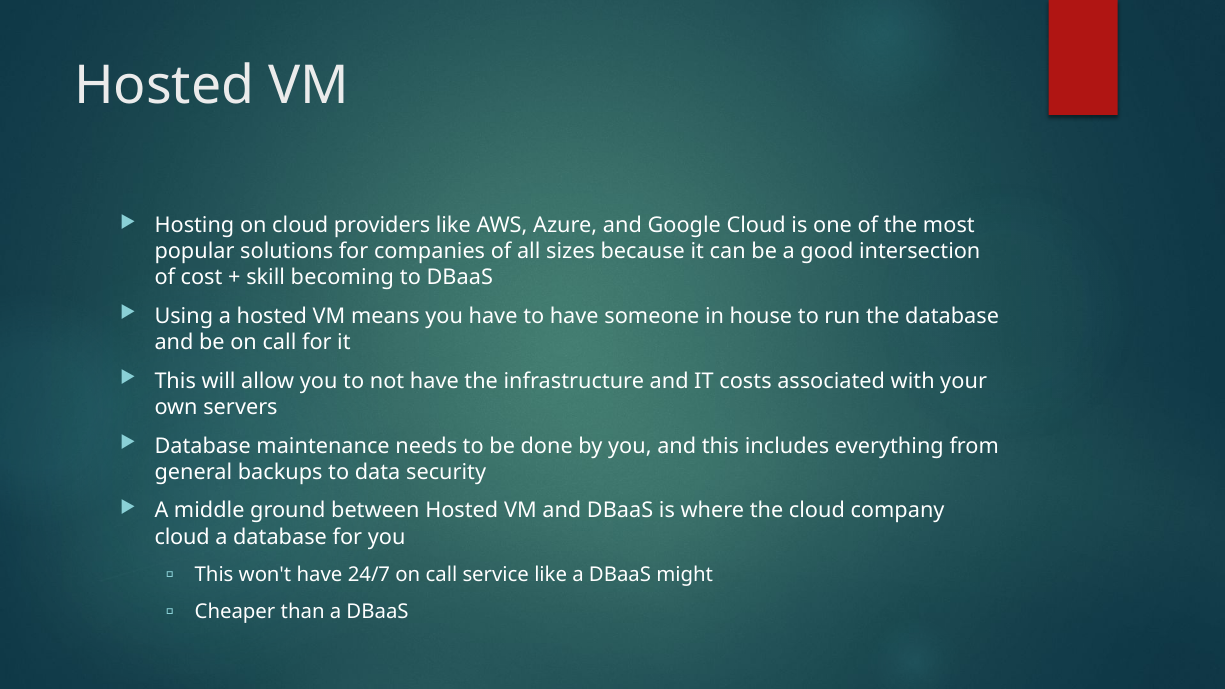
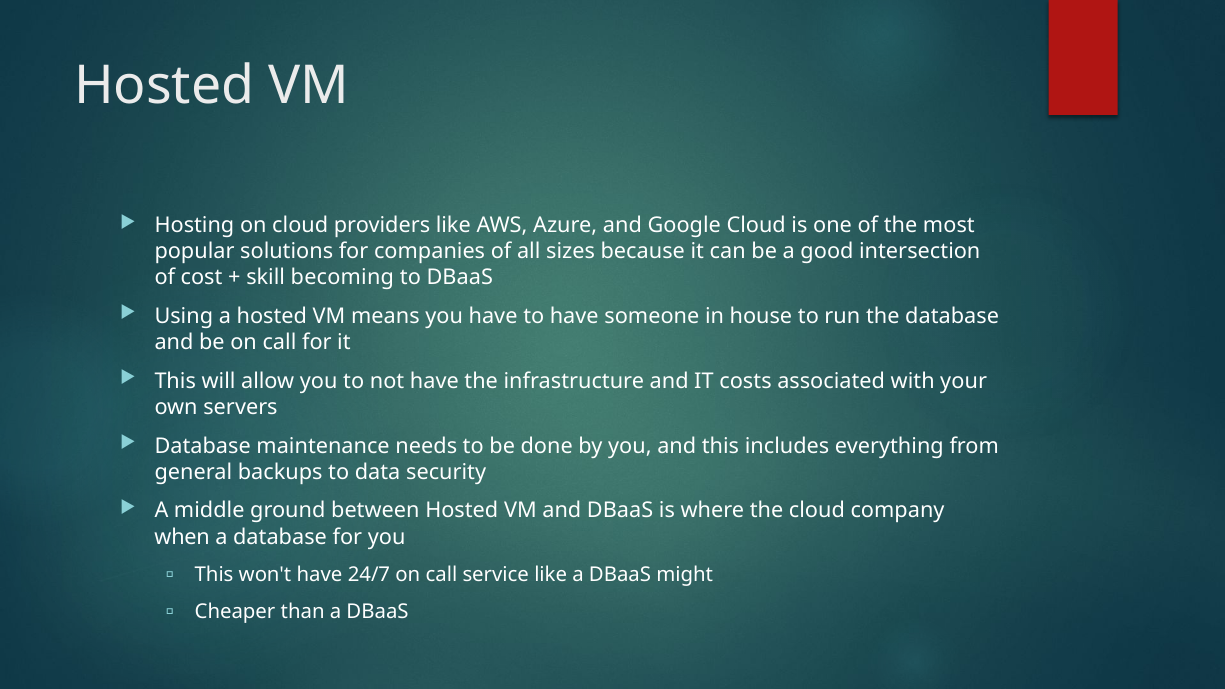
cloud at (182, 537): cloud -> when
